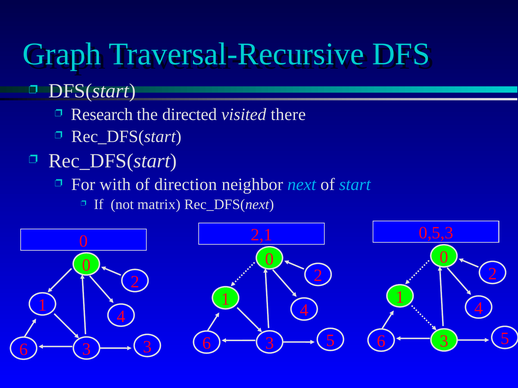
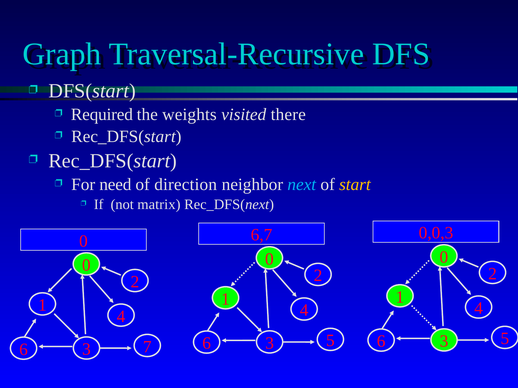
Research: Research -> Required
directed: directed -> weights
with: with -> need
start colour: light blue -> yellow
0,5,3: 0,5,3 -> 0,0,3
2,1: 2,1 -> 6,7
3 3: 3 -> 7
